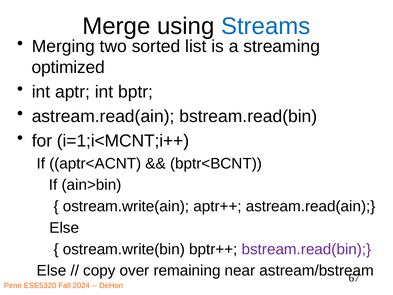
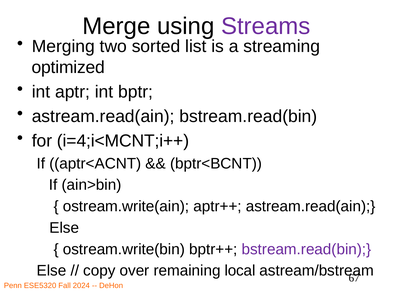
Streams colour: blue -> purple
i=1;i<MCNT;i++: i=1;i<MCNT;i++ -> i=4;i<MCNT;i++
near: near -> local
